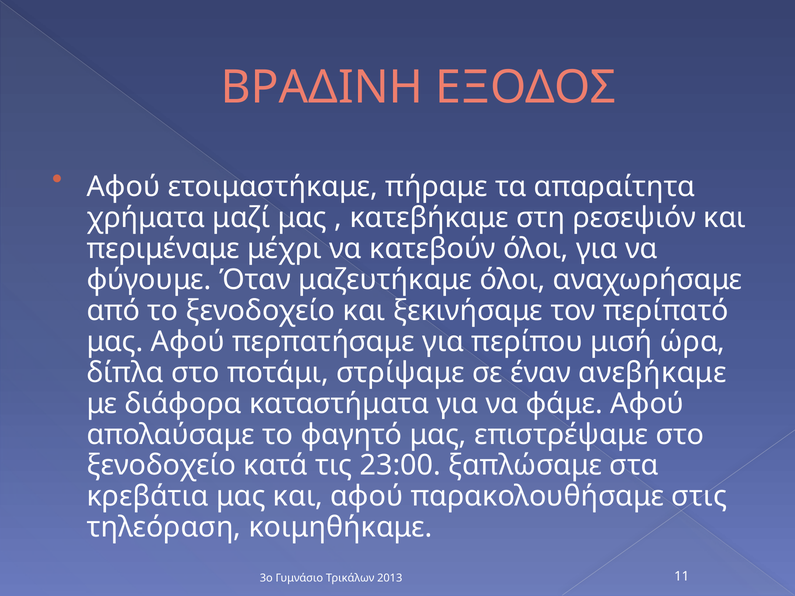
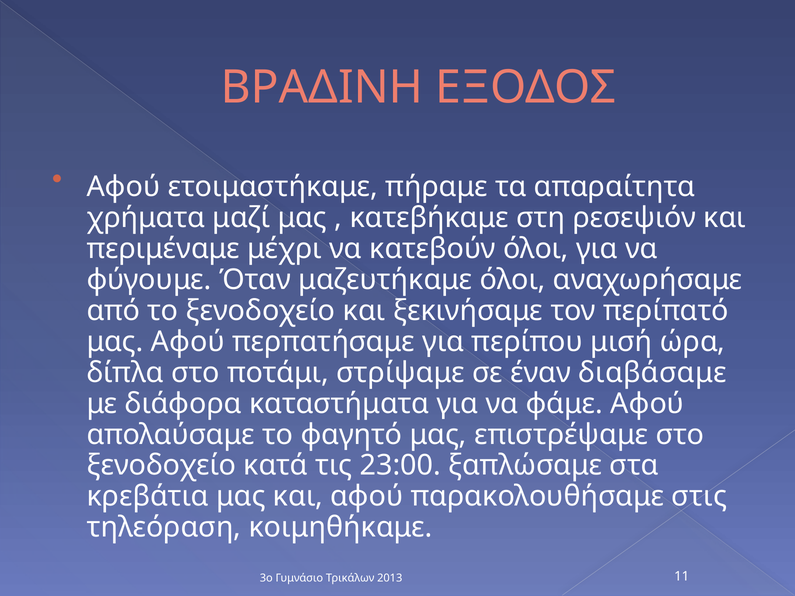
ανεβήκαμε: ανεβήκαμε -> διαβάσαμε
